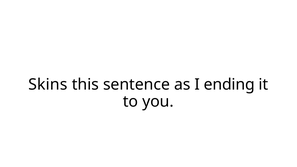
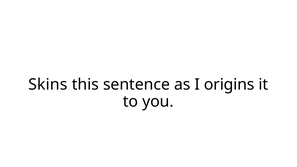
ending: ending -> origins
